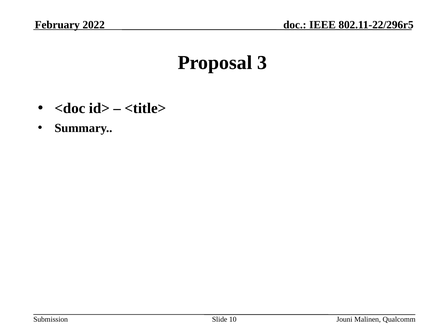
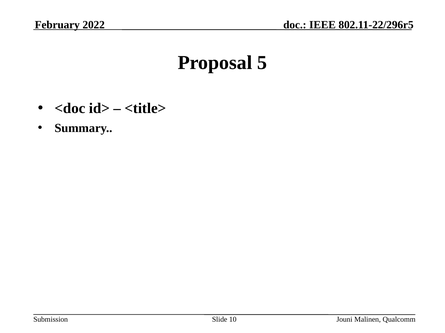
3: 3 -> 5
